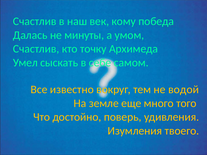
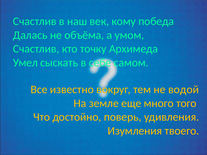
минуты: минуты -> объёма
